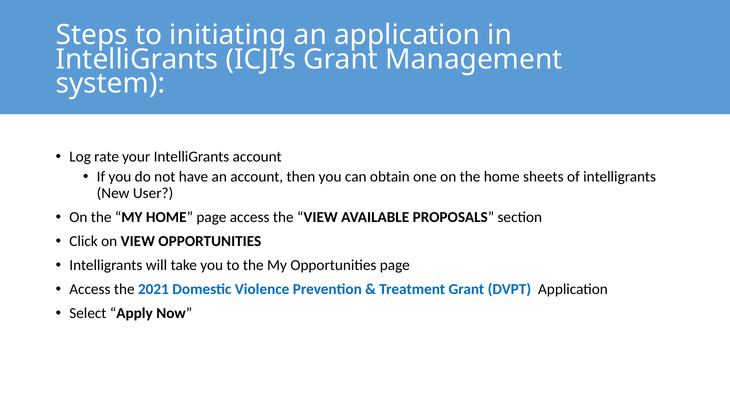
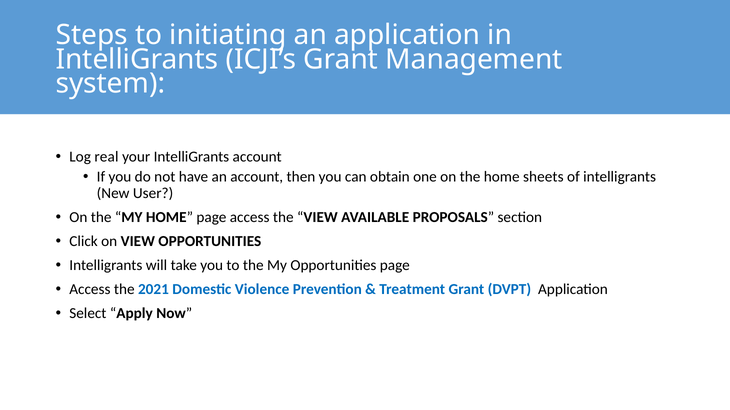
rate: rate -> real
